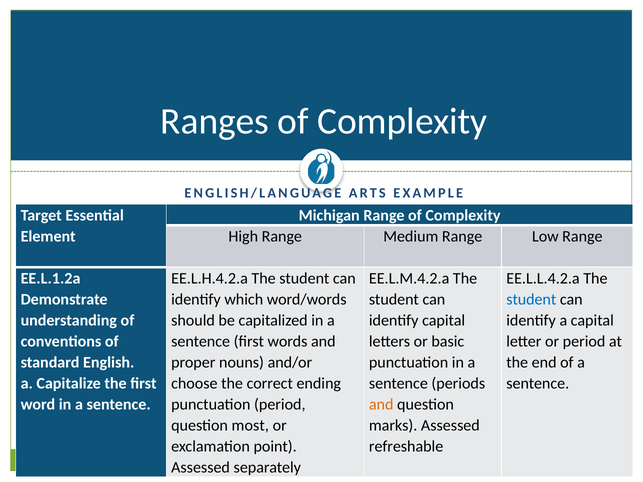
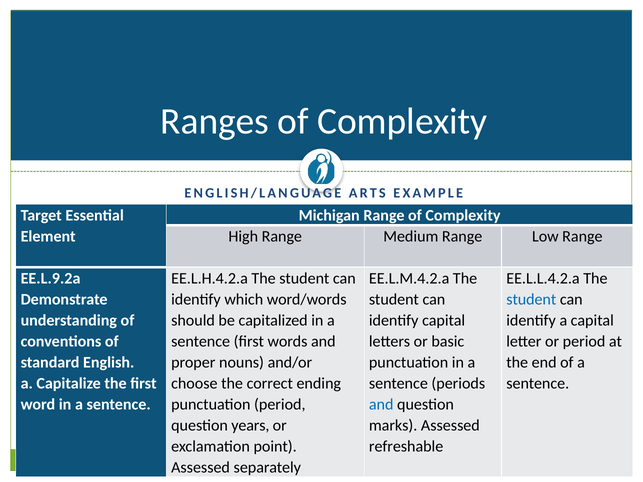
EE.L.1.2a: EE.L.1.2a -> EE.L.9.2a
and at (381, 405) colour: orange -> blue
most: most -> years
